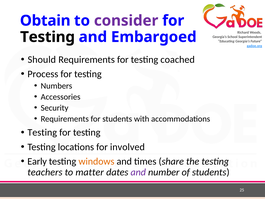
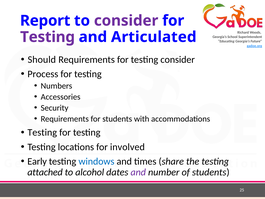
Obtain: Obtain -> Report
Testing at (48, 37) colour: black -> purple
Embargoed: Embargoed -> Articulated
testing coached: coached -> consider
windows colour: orange -> blue
teachers: teachers -> attached
matter: matter -> alcohol
